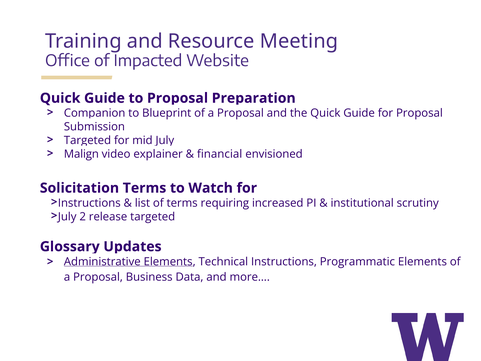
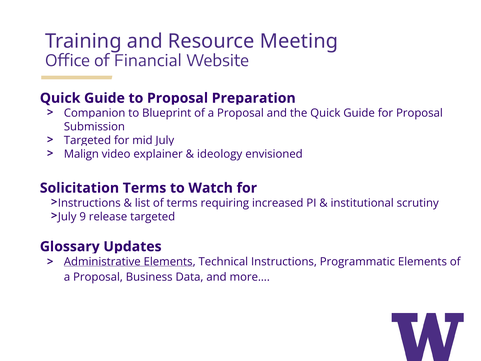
Impacted: Impacted -> Financial
financial: financial -> ideology
2: 2 -> 9
